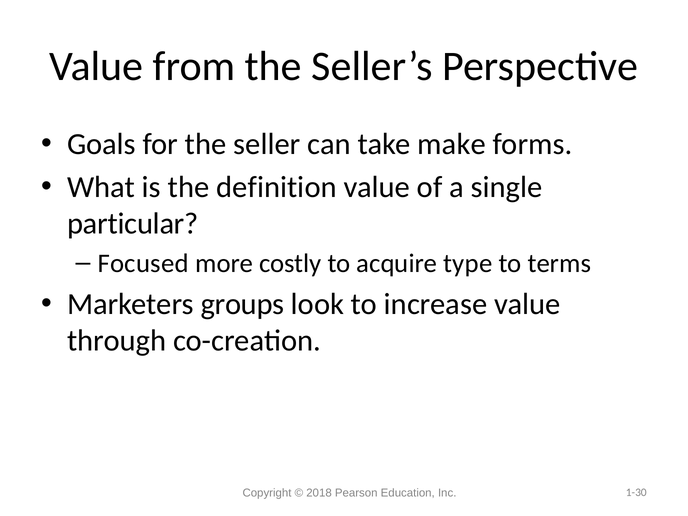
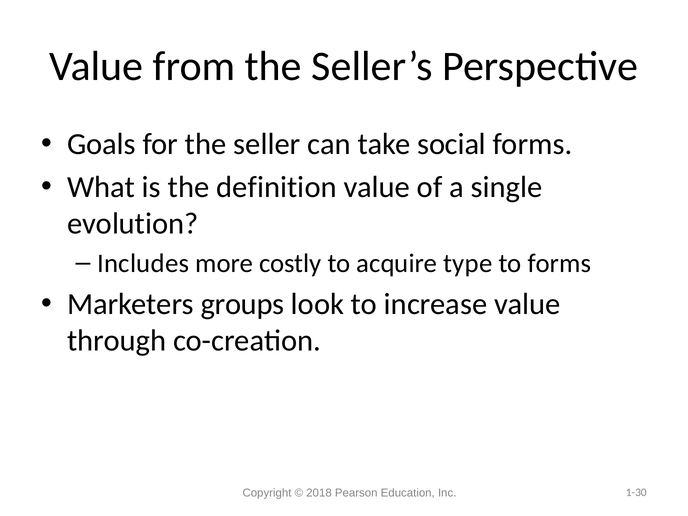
make: make -> social
particular: particular -> evolution
Focused: Focused -> Includes
to terms: terms -> forms
